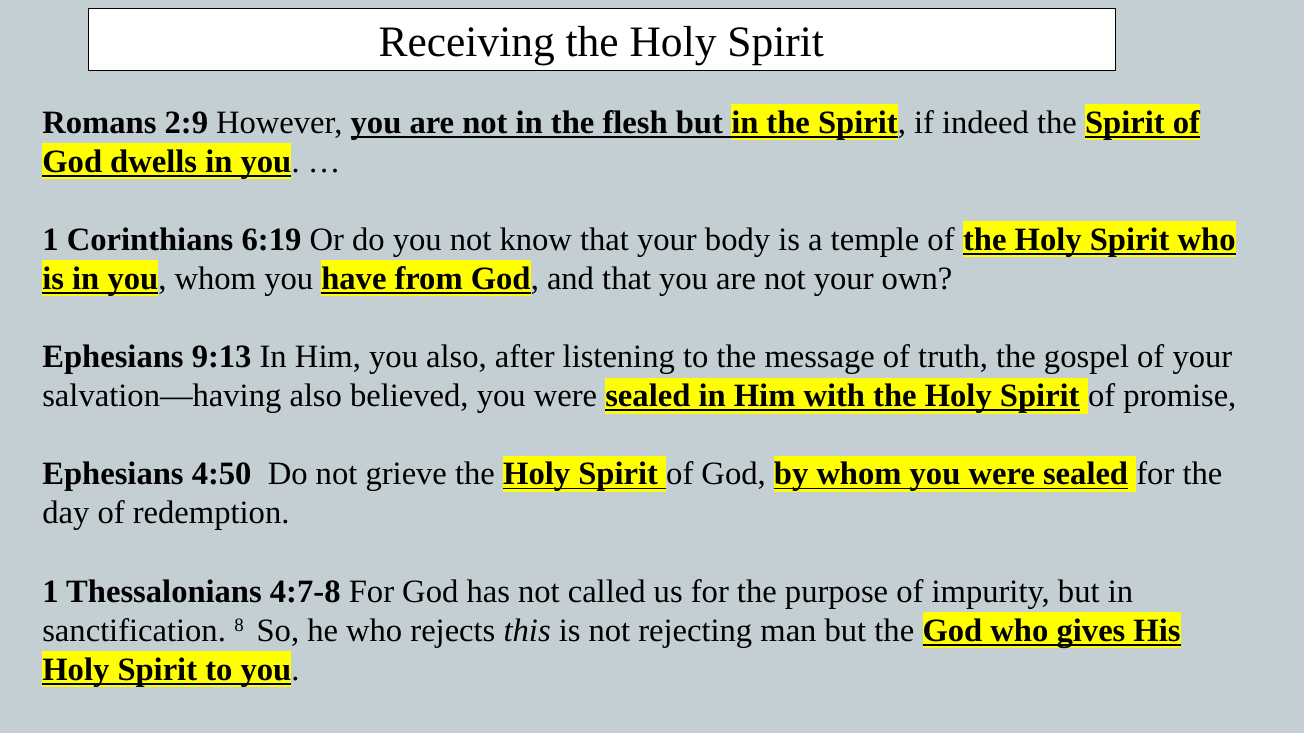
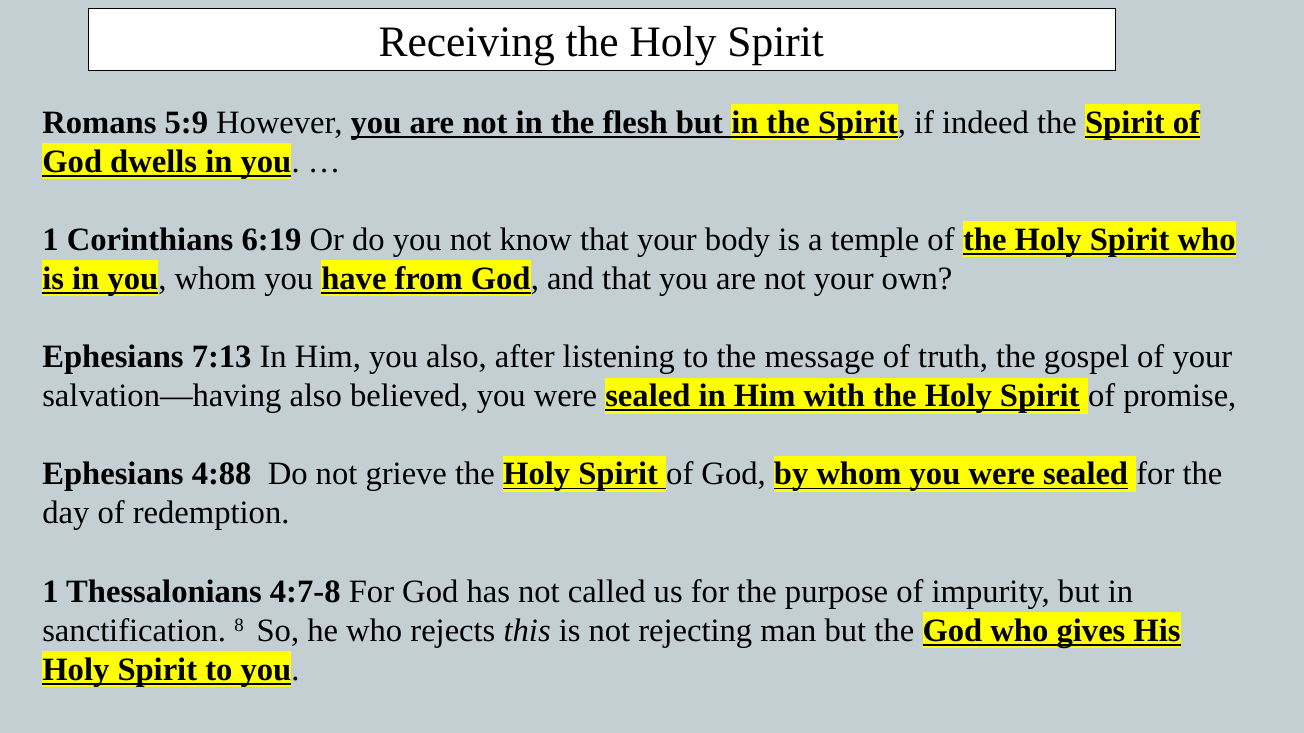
2:9: 2:9 -> 5:9
9:13: 9:13 -> 7:13
4:50: 4:50 -> 4:88
